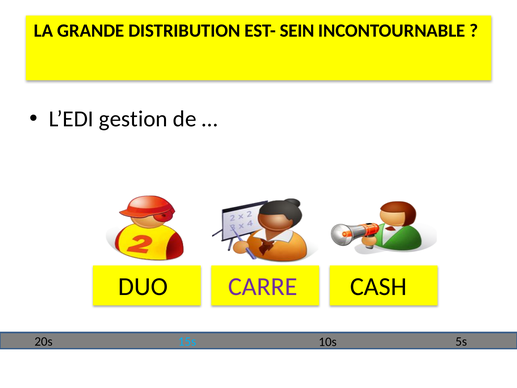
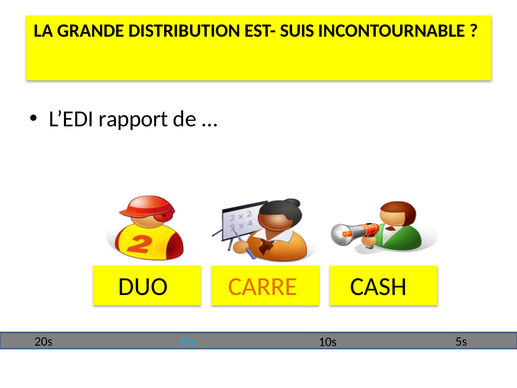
SEIN: SEIN -> SUIS
gestion: gestion -> rapport
CARRE colour: purple -> orange
